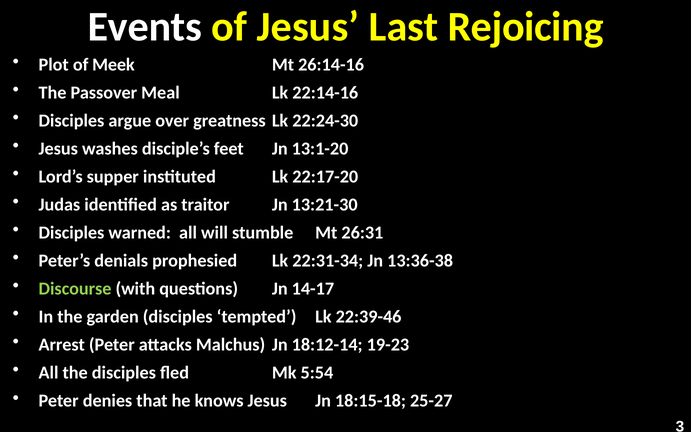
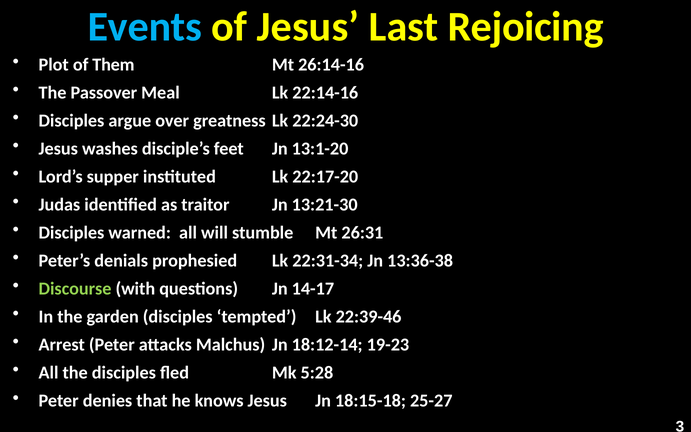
Events colour: white -> light blue
Meek: Meek -> Them
5:54: 5:54 -> 5:28
